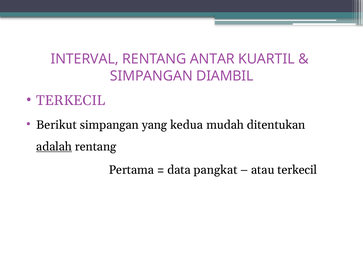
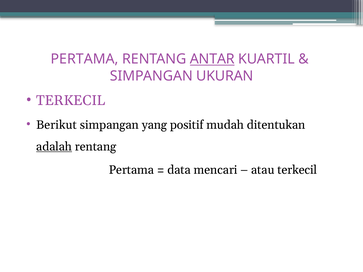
INTERVAL at (85, 59): INTERVAL -> PERTAMA
ANTAR underline: none -> present
DIAMBIL: DIAMBIL -> UKURAN
kedua: kedua -> positif
pangkat: pangkat -> mencari
